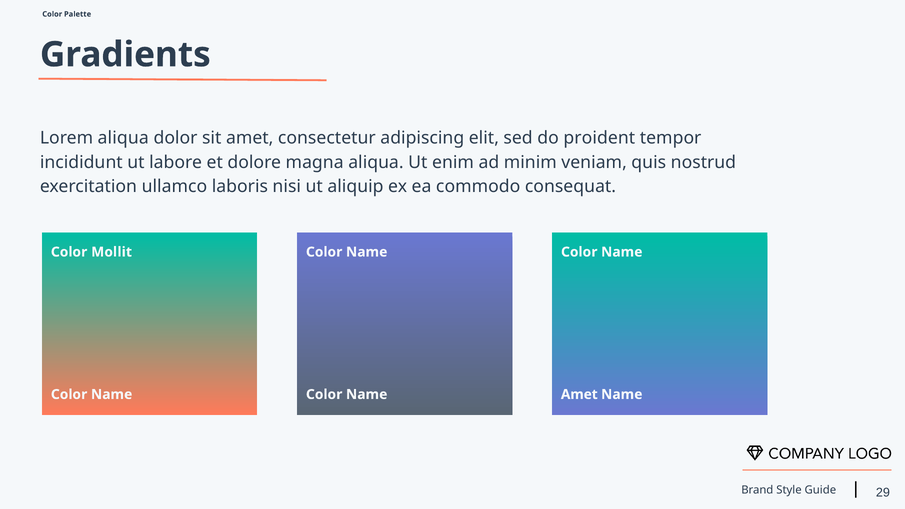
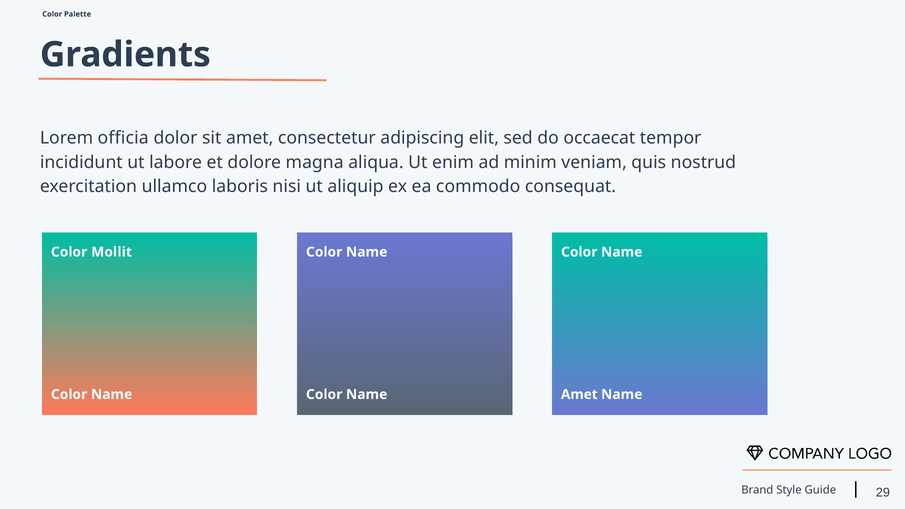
Lorem aliqua: aliqua -> officia
proident: proident -> occaecat
